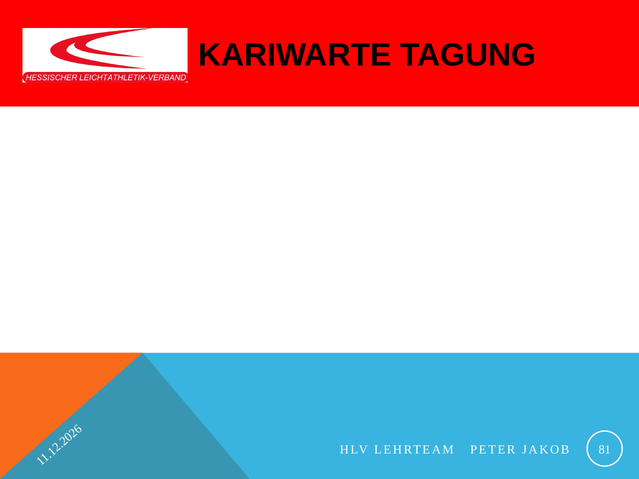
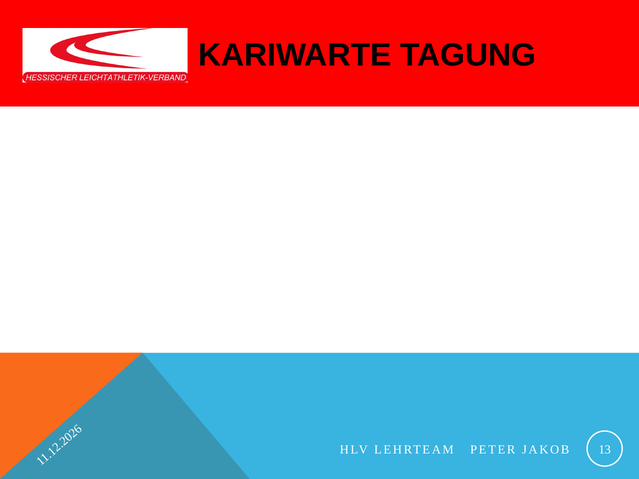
81: 81 -> 13
